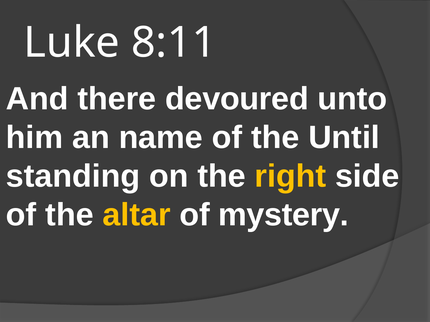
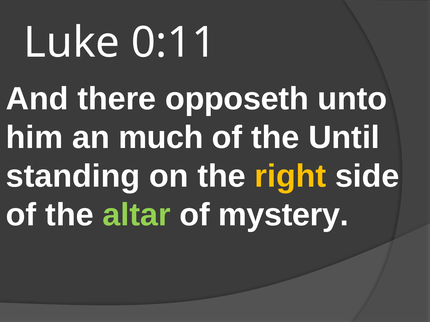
8:11: 8:11 -> 0:11
devoured: devoured -> opposeth
name: name -> much
altar colour: yellow -> light green
